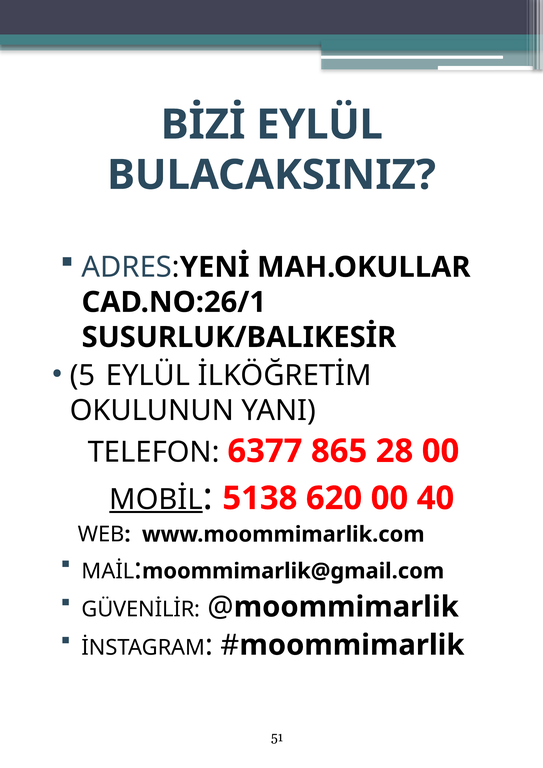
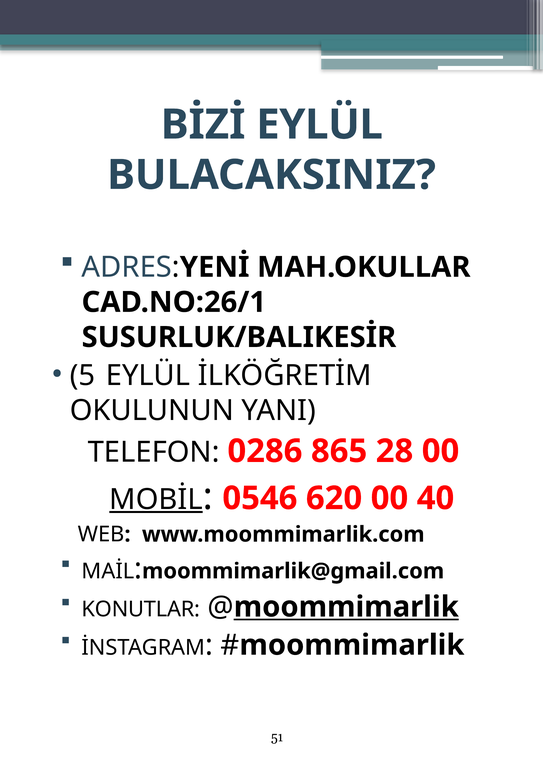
6377: 6377 -> 0286
5138: 5138 -> 0546
GÜVENİLİR: GÜVENİLİR -> KONUTLAR
moommimarlik at (346, 607) underline: none -> present
